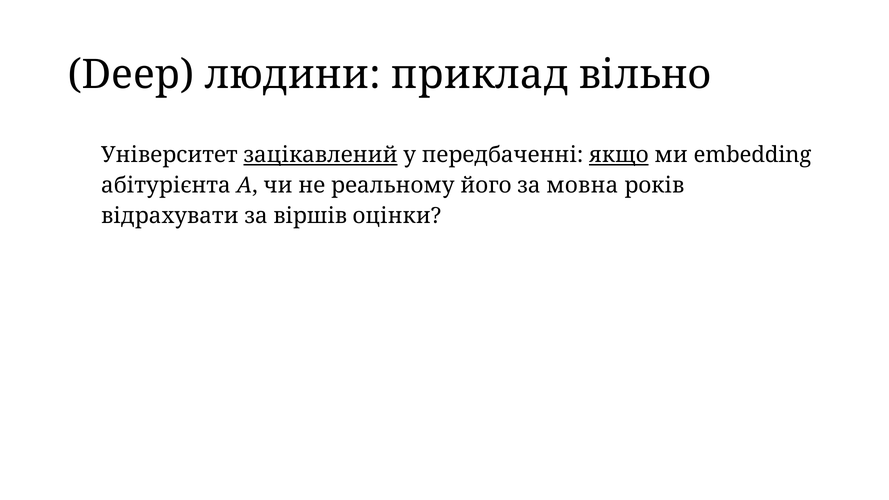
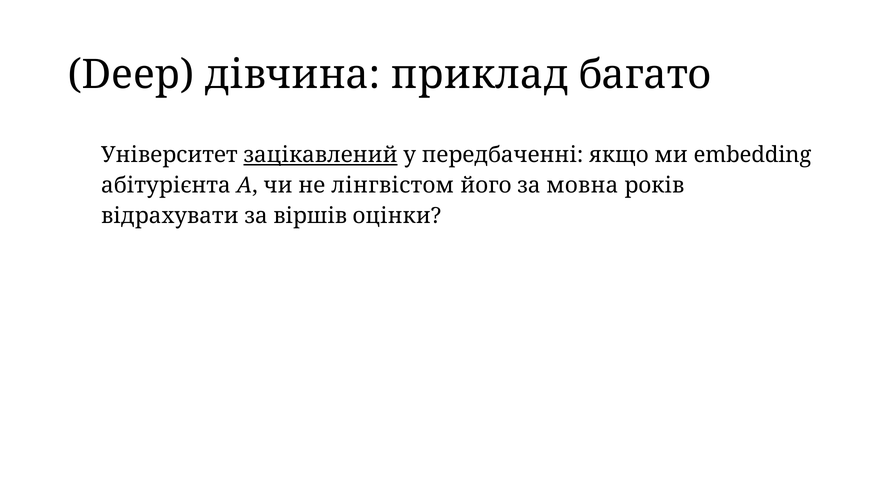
людини: людини -> дівчина
вільно: вільно -> багато
якщо underline: present -> none
реальному: реальному -> лінгвістом
